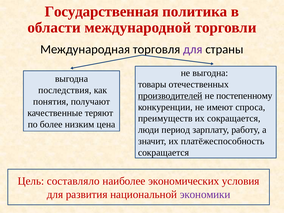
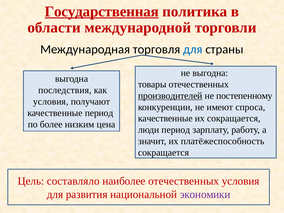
Государственная underline: none -> present
для at (193, 49) colour: purple -> blue
понятия at (51, 102): понятия -> условия
качественные теряют: теряют -> период
преимуществ at (165, 118): преимуществ -> качественные
наиболее экономических: экономических -> отечественных
